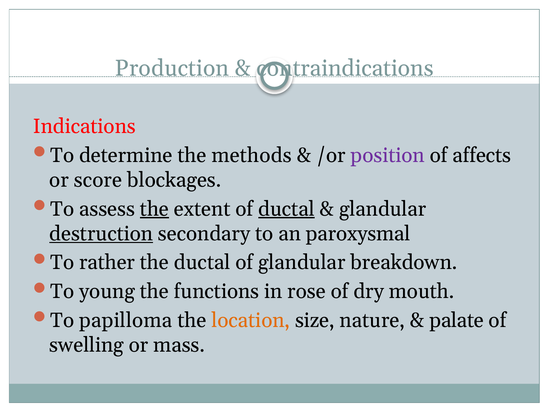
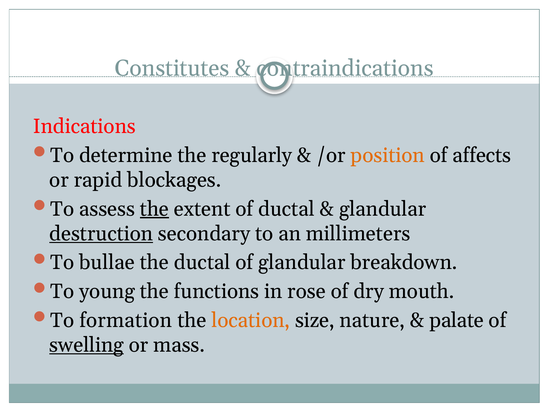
Production: Production -> Constitutes
methods: methods -> regularly
position colour: purple -> orange
score: score -> rapid
ductal at (286, 209) underline: present -> none
paroxysmal: paroxysmal -> millimeters
rather: rather -> bullae
papilloma: papilloma -> formation
swelling underline: none -> present
